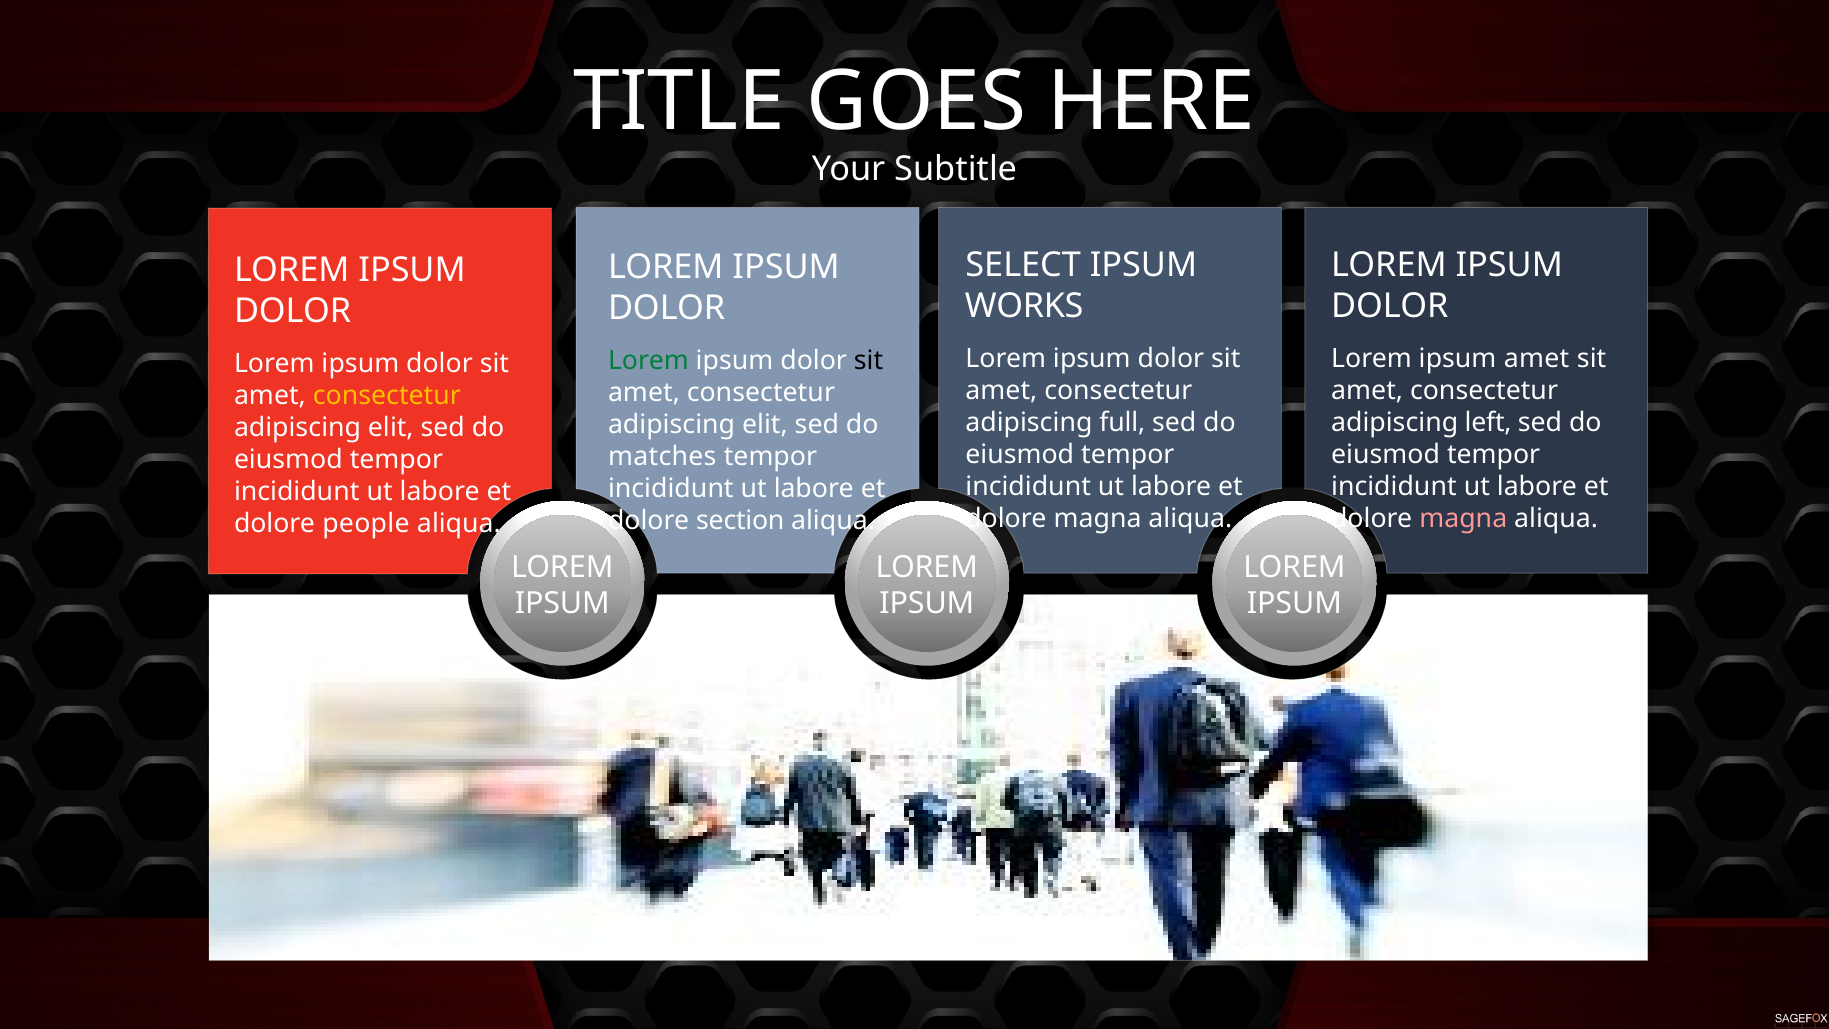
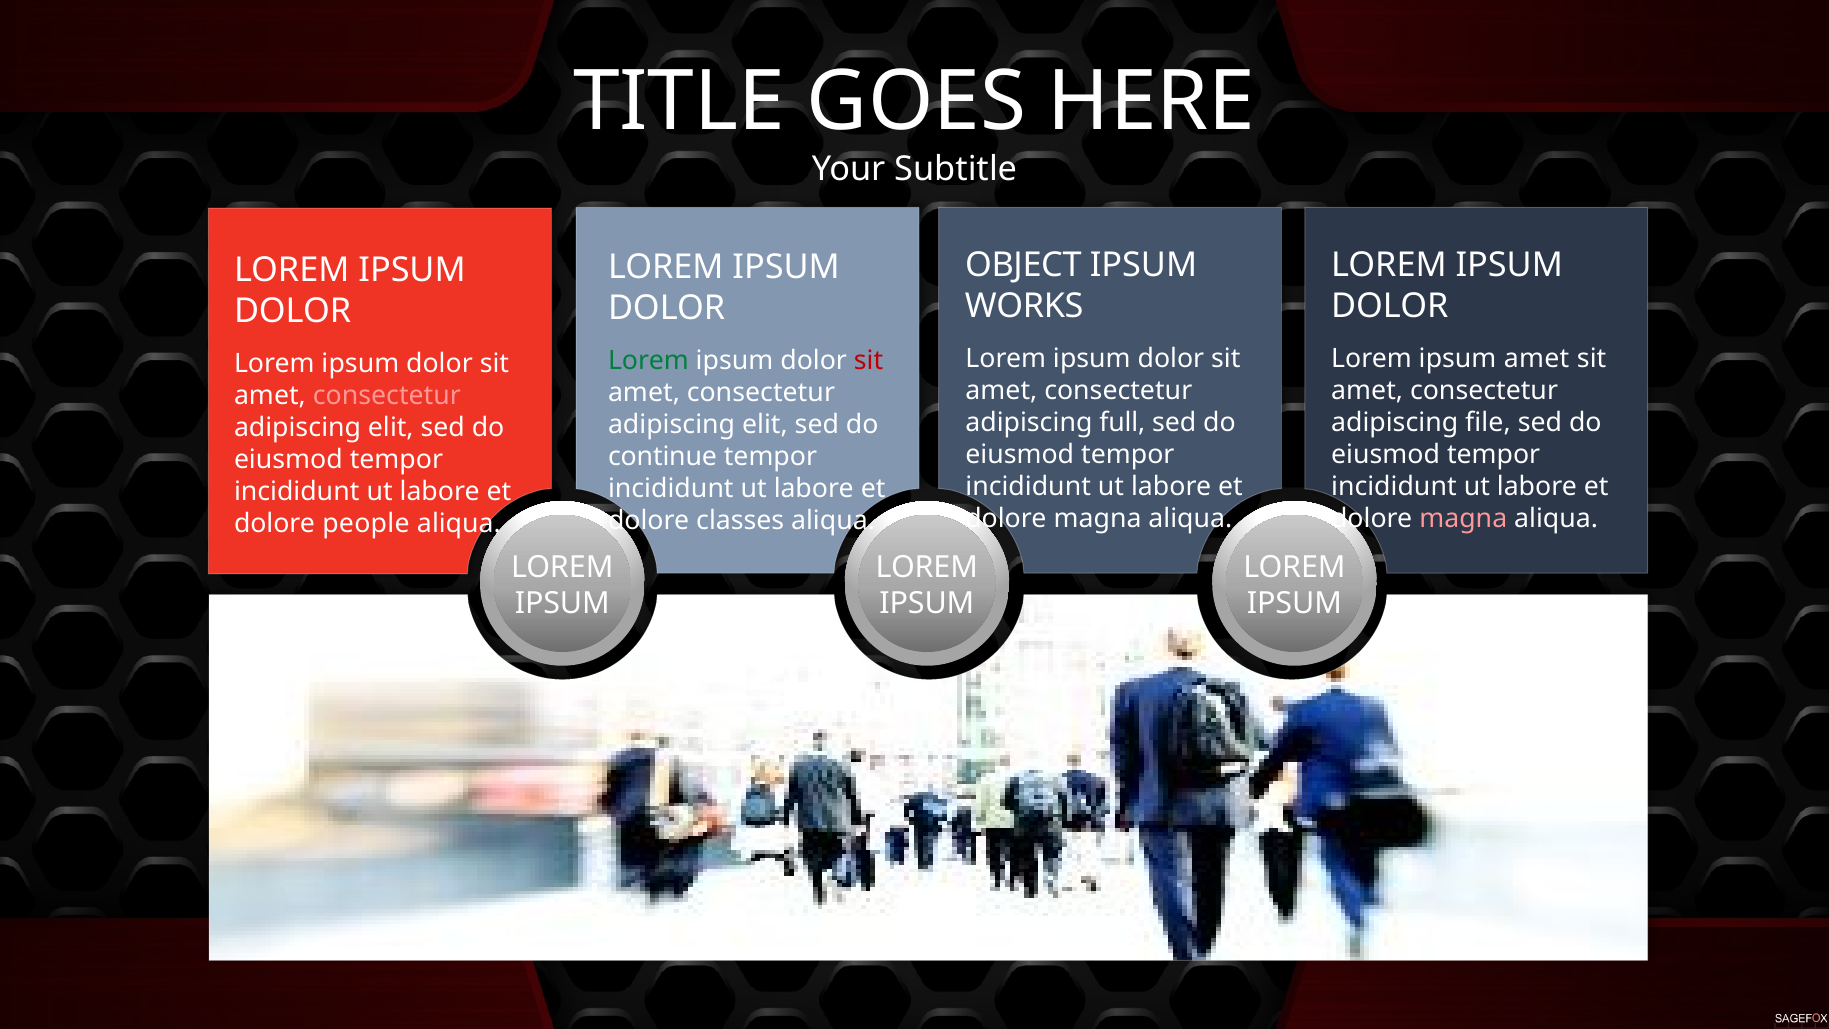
SELECT: SELECT -> OBJECT
sit at (868, 361) colour: black -> red
consectetur at (387, 395) colour: yellow -> pink
left: left -> file
matches: matches -> continue
section: section -> classes
